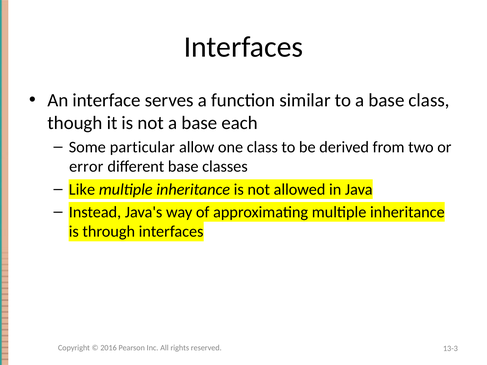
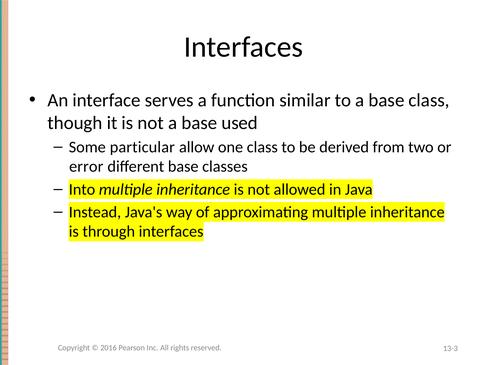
each: each -> used
Like: Like -> Into
